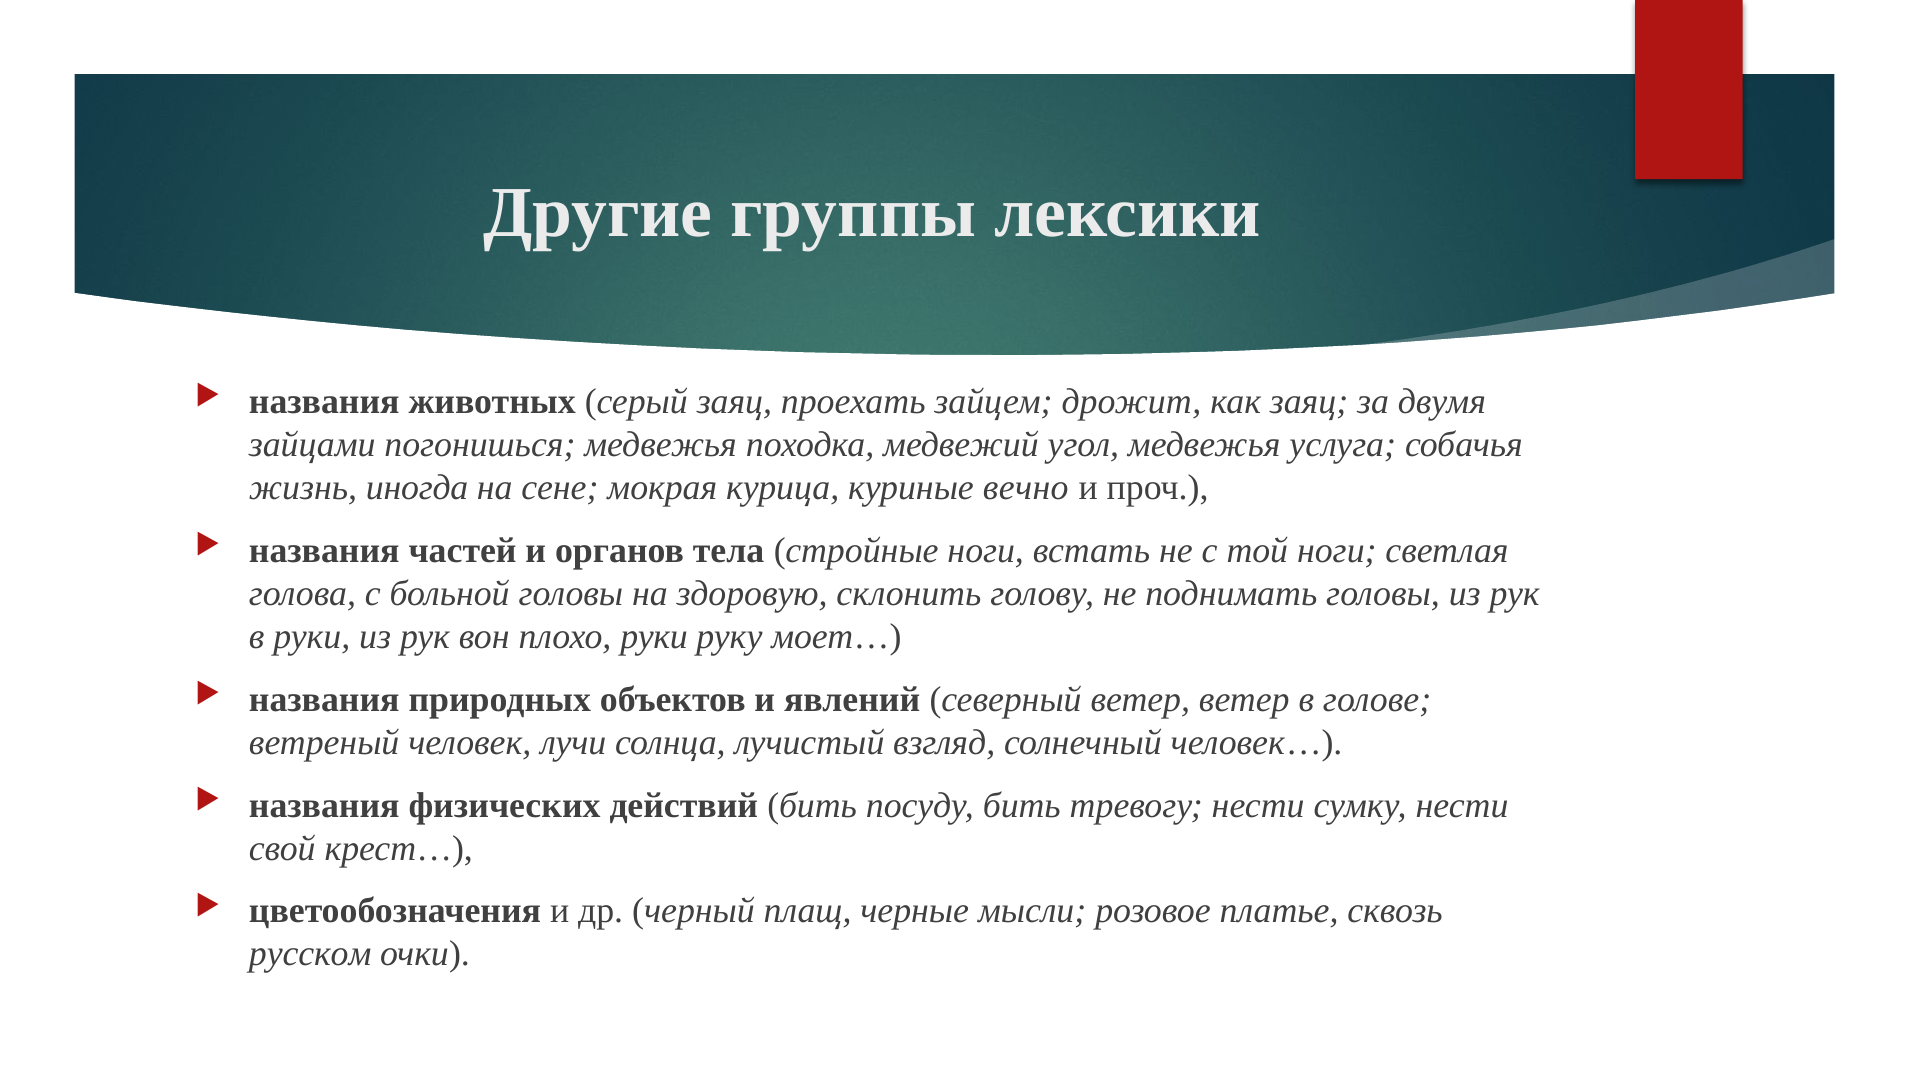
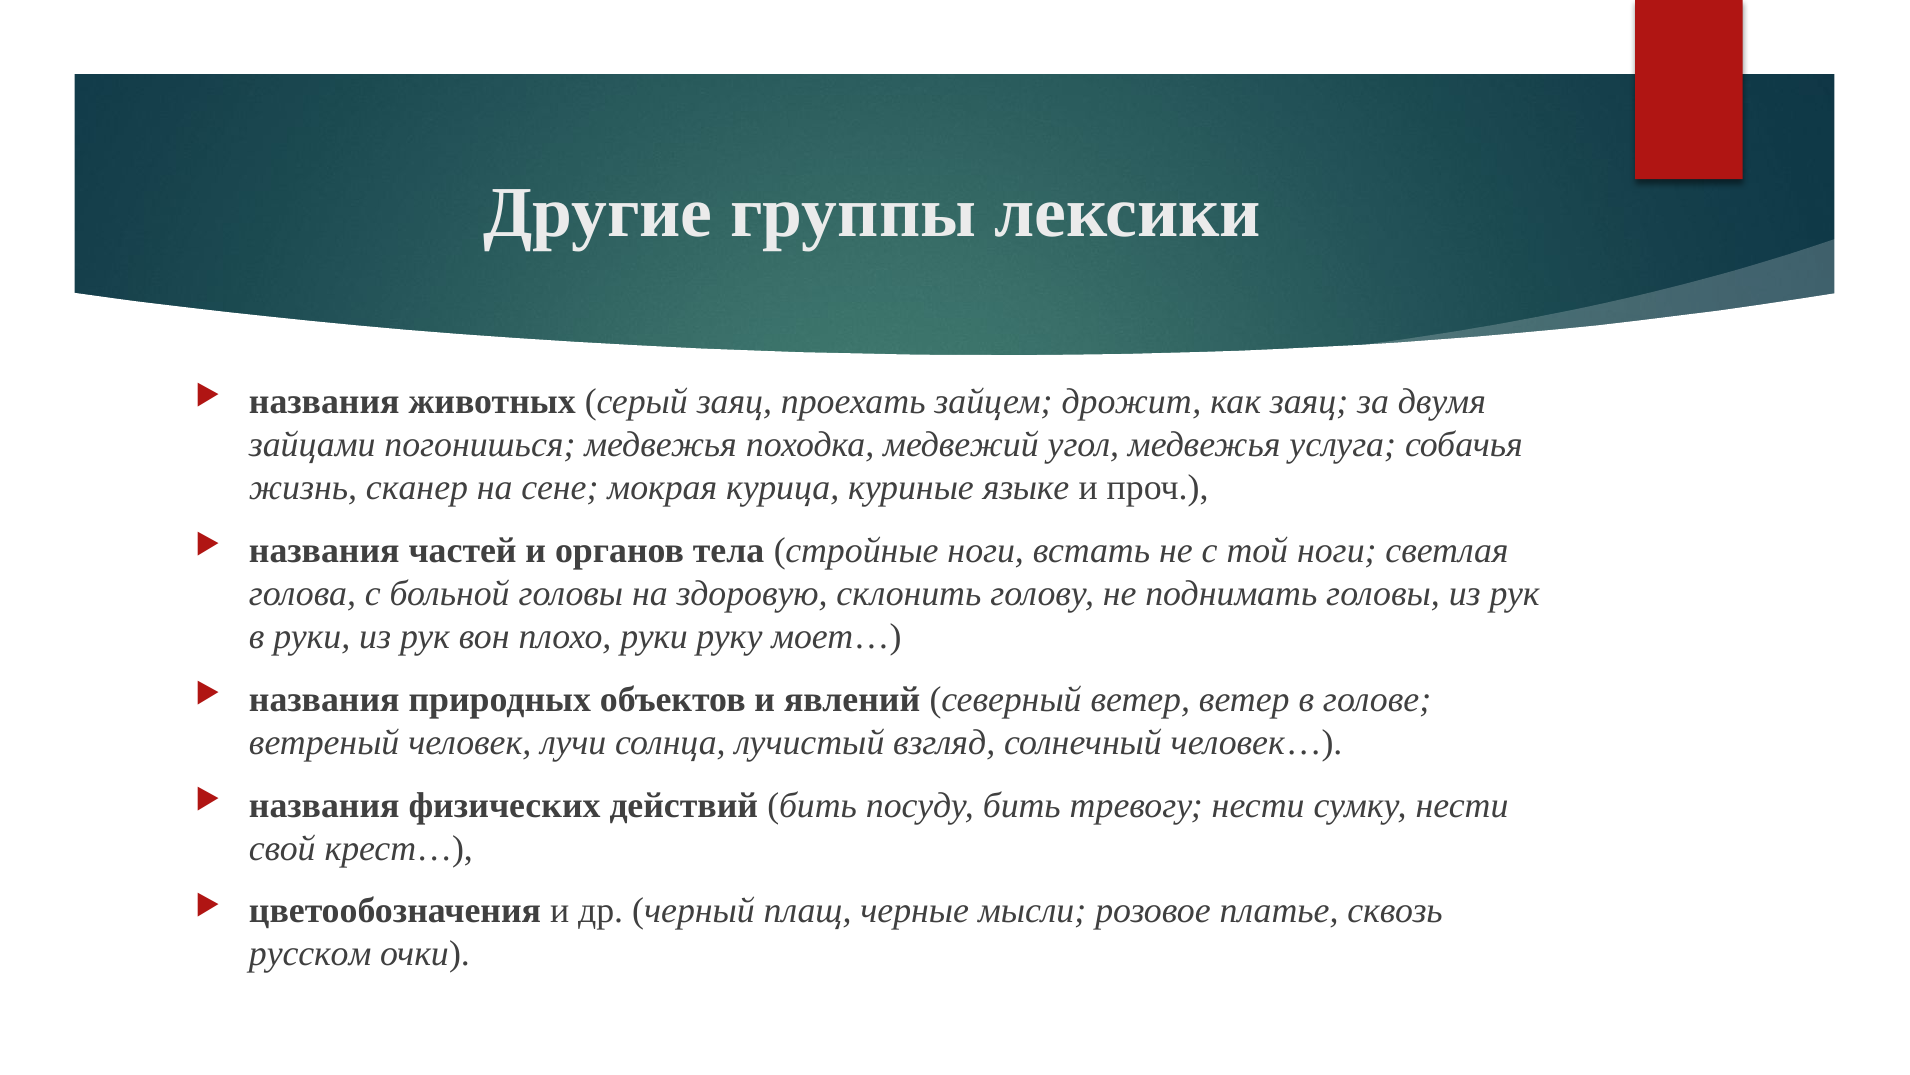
иногда: иногда -> сканер
вечно: вечно -> языке
